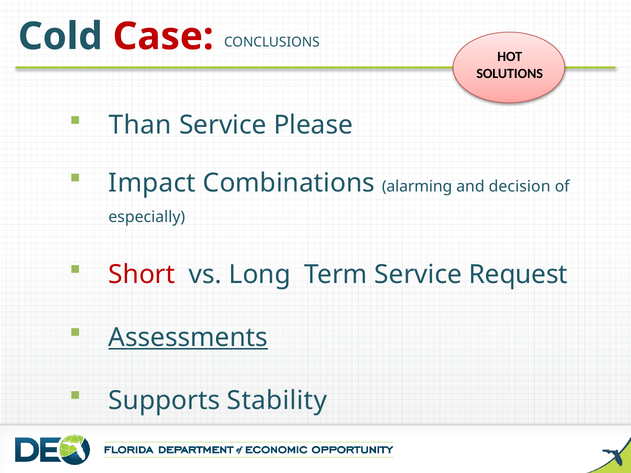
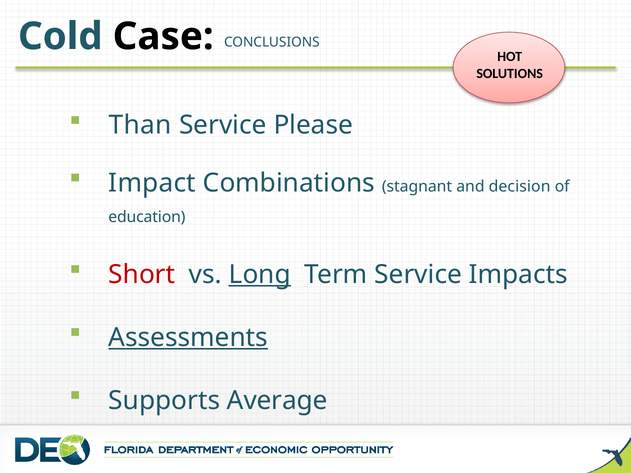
Case colour: red -> black
alarming: alarming -> stagnant
especially: especially -> education
Long underline: none -> present
Request: Request -> Impacts
Stability: Stability -> Average
